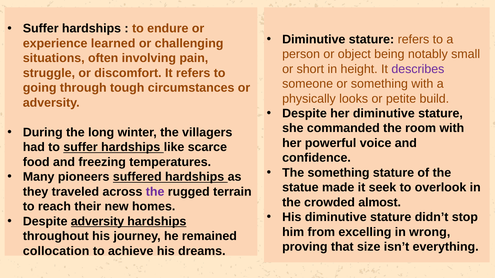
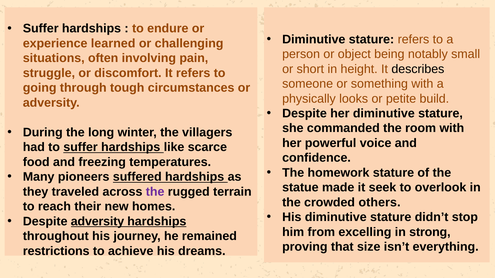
describes colour: purple -> black
The something: something -> homework
almost: almost -> others
wrong: wrong -> strong
collocation: collocation -> restrictions
